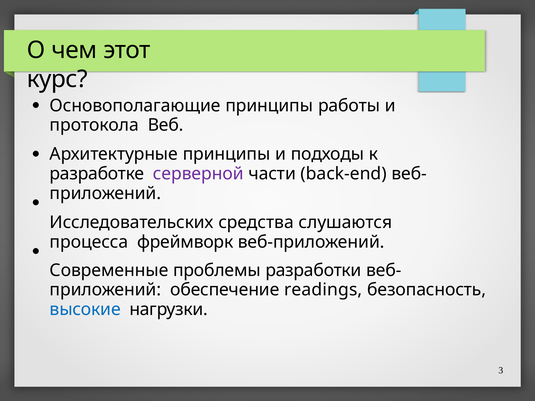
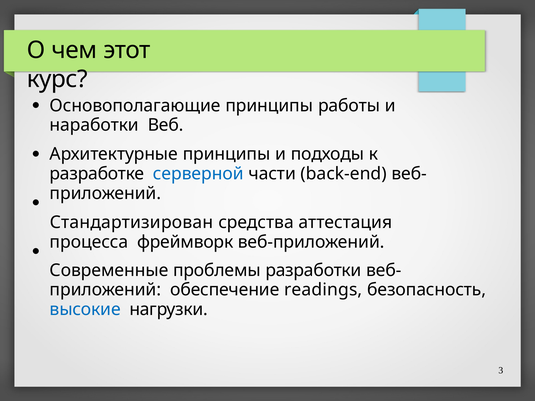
протокола: протокола -> наработки
серверной colour: purple -> blue
Исследовательских: Исследовательских -> Стандартизирован
слушаются: слушаются -> аттестация
